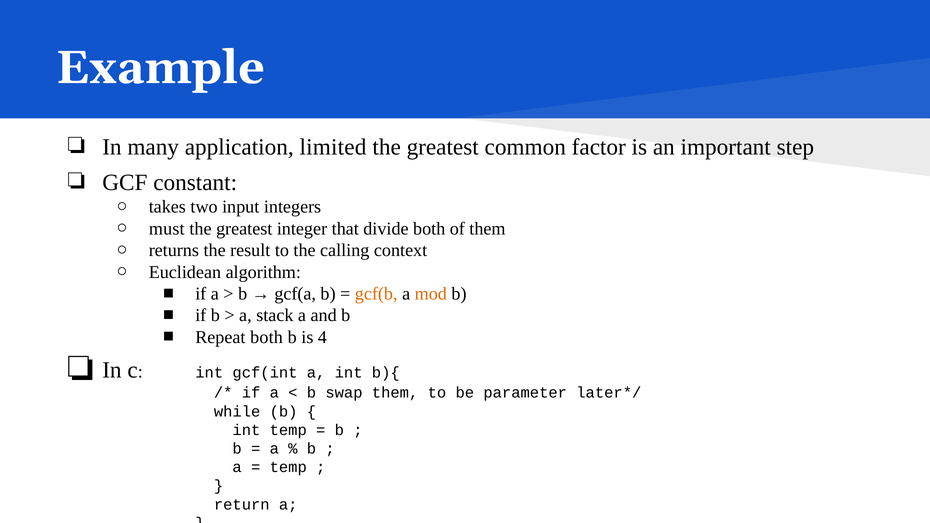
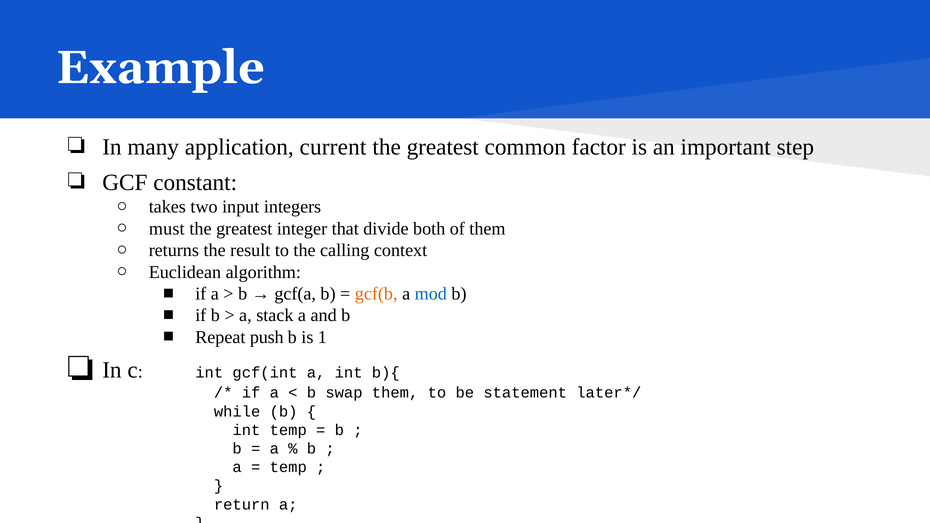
limited: limited -> current
mod colour: orange -> blue
Repeat both: both -> push
4: 4 -> 1
parameter: parameter -> statement
